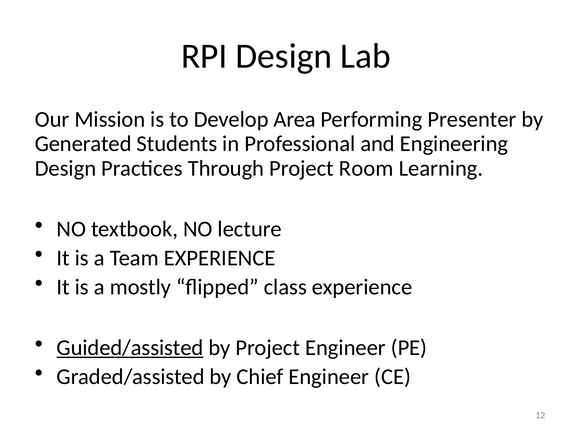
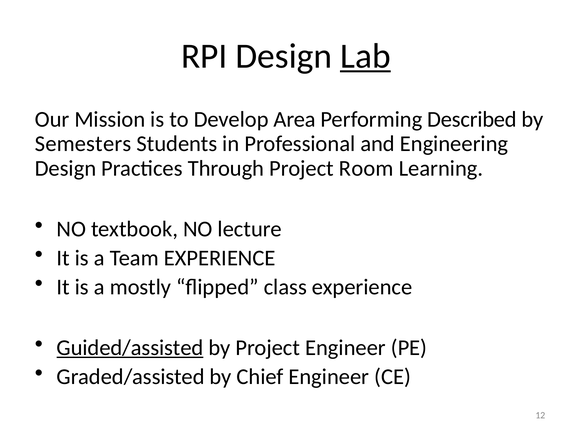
Lab underline: none -> present
Presenter: Presenter -> Described
Generated: Generated -> Semesters
